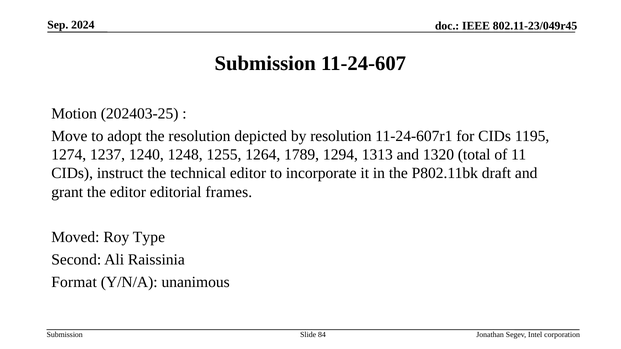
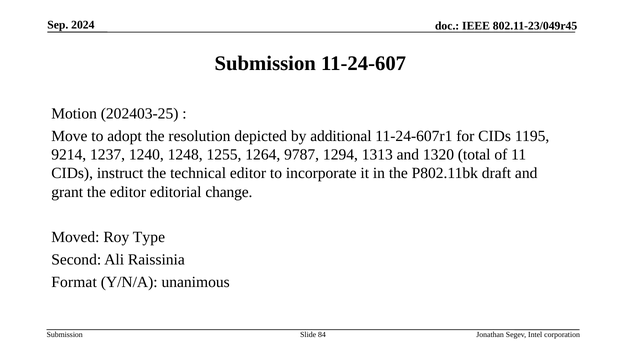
by resolution: resolution -> additional
1274: 1274 -> 9214
1789: 1789 -> 9787
frames: frames -> change
